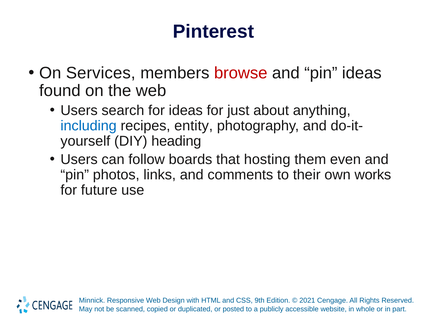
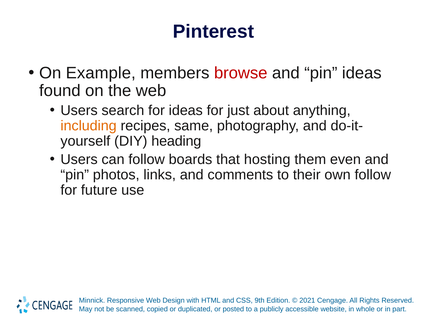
Services: Services -> Example
including colour: blue -> orange
entity: entity -> same
own works: works -> follow
